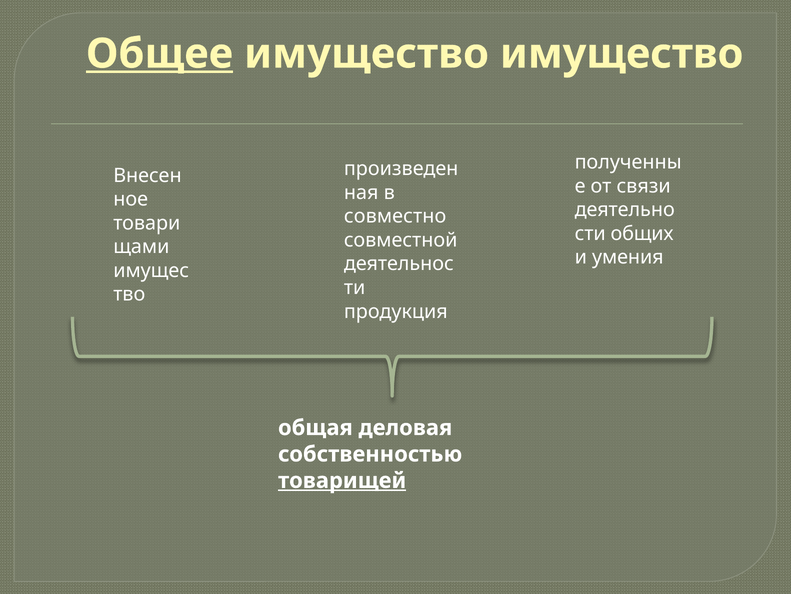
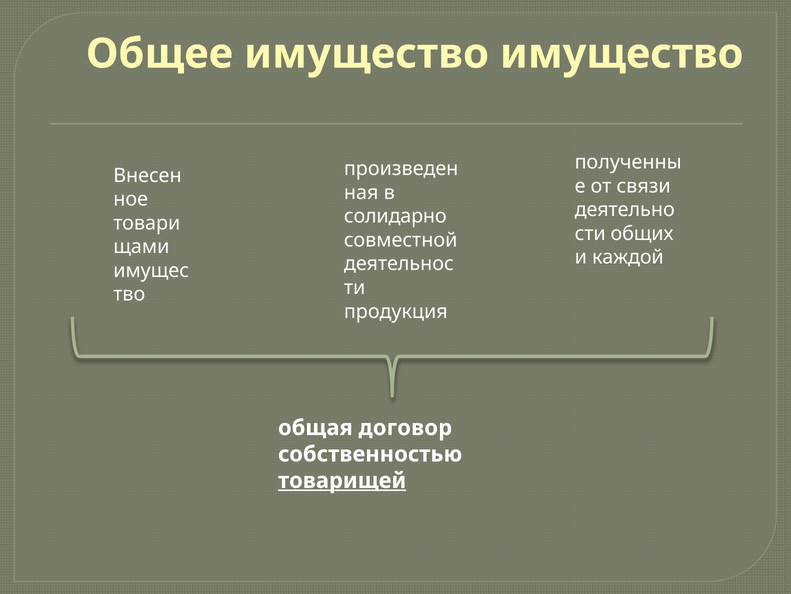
Общее underline: present -> none
совместно: совместно -> солидарно
умения: умения -> каждой
деловая: деловая -> договор
